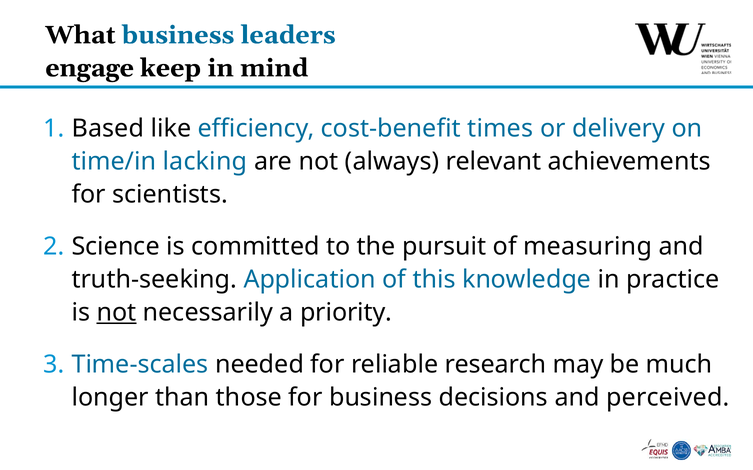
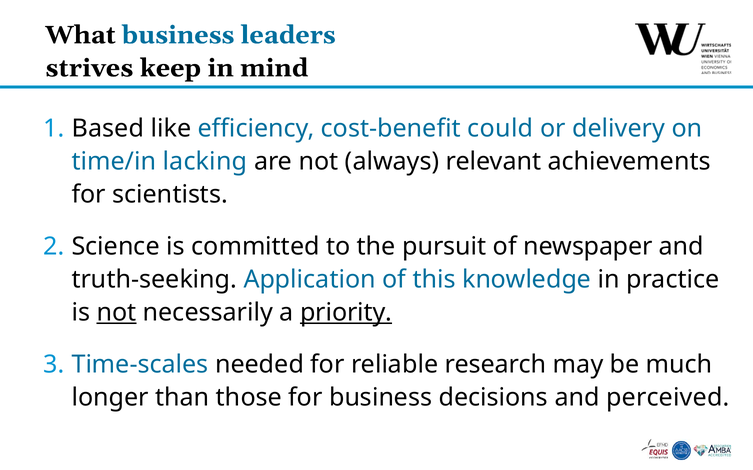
engage: engage -> strives
times: times -> could
measuring: measuring -> newspaper
priority underline: none -> present
